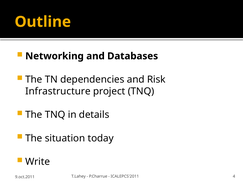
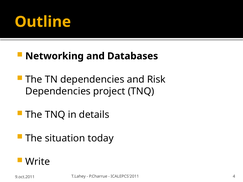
Infrastructure at (58, 91): Infrastructure -> Dependencies
